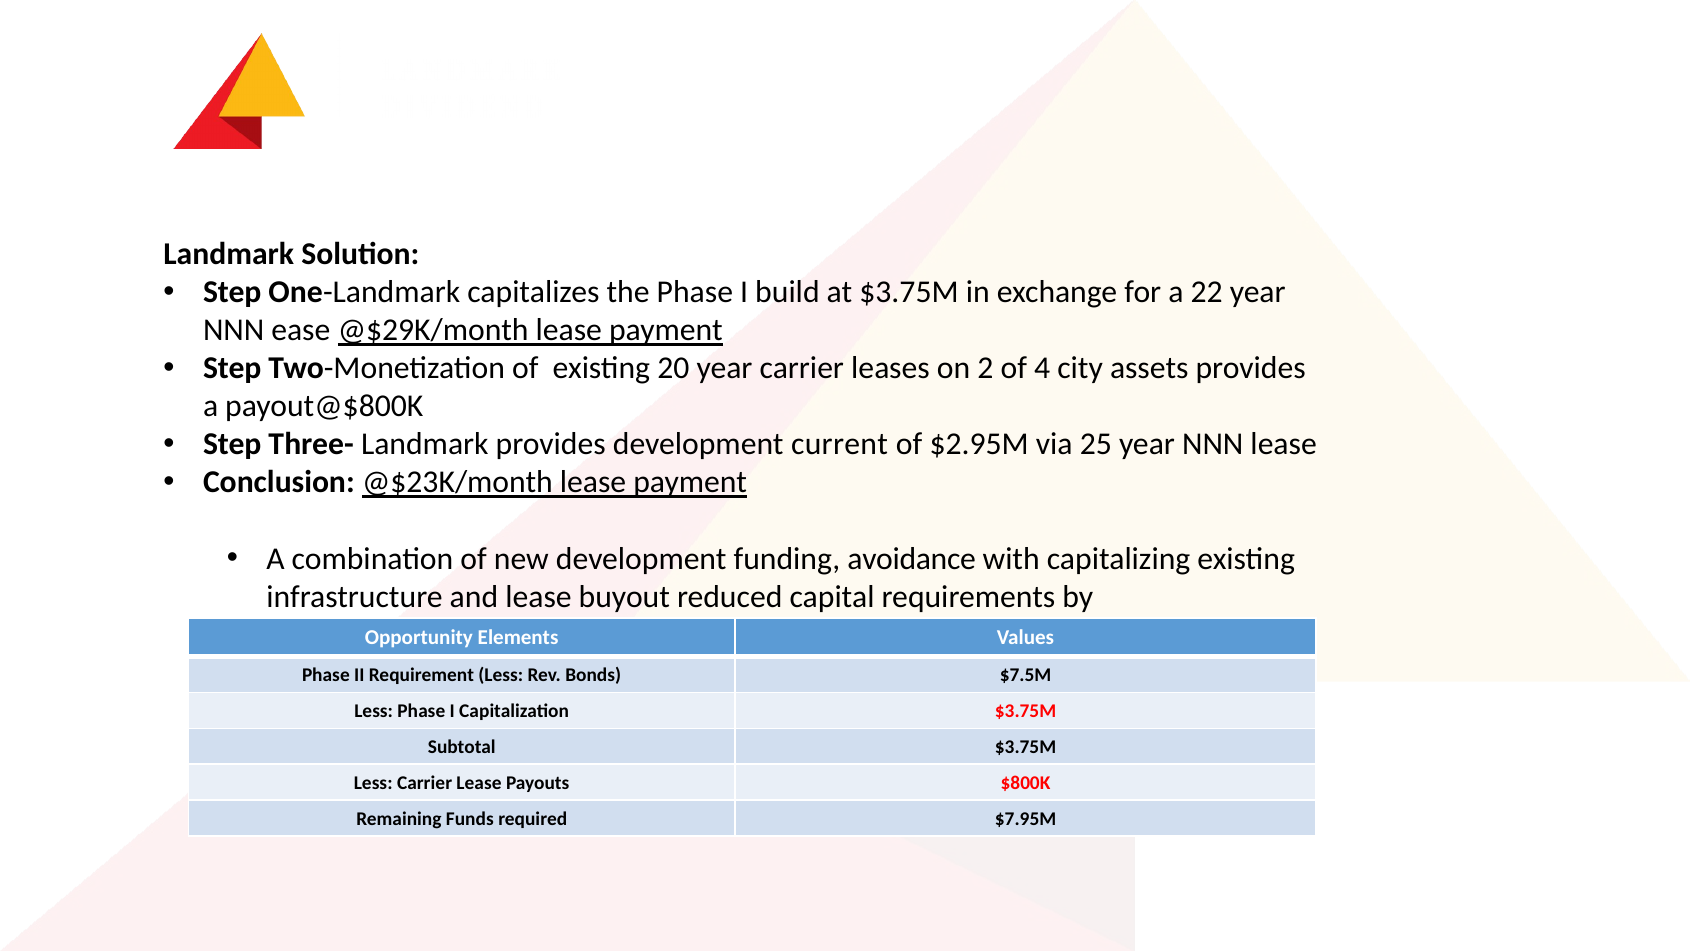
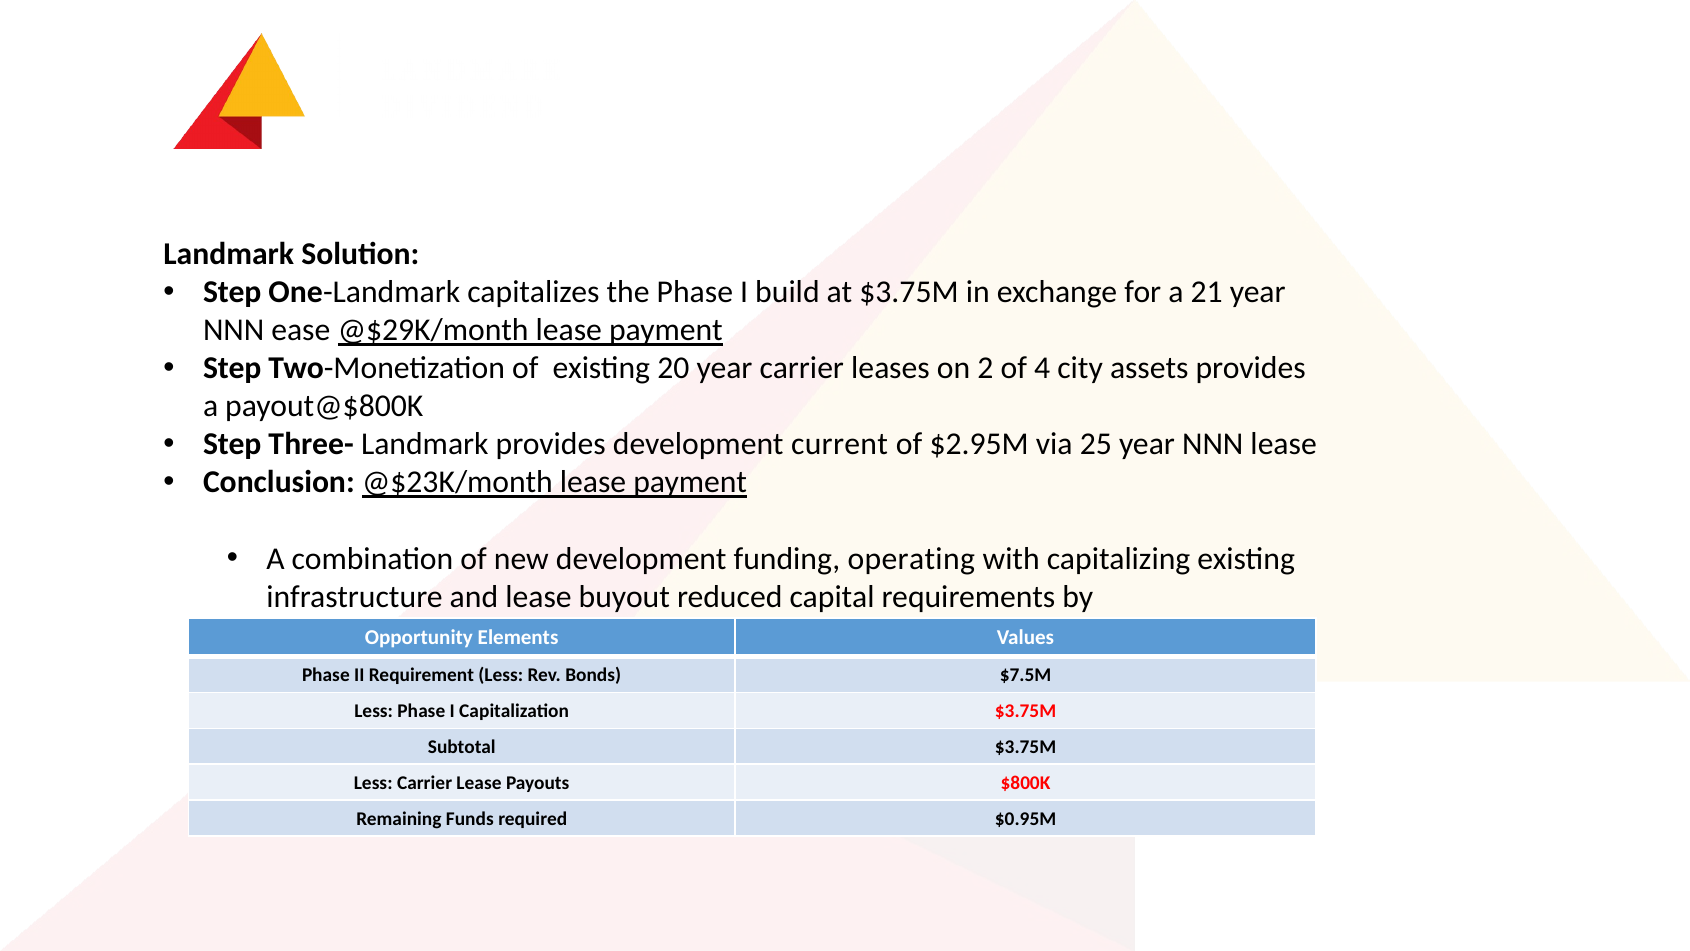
22: 22 -> 21
avoidance: avoidance -> operating
$7.95M: $7.95M -> $0.95M
